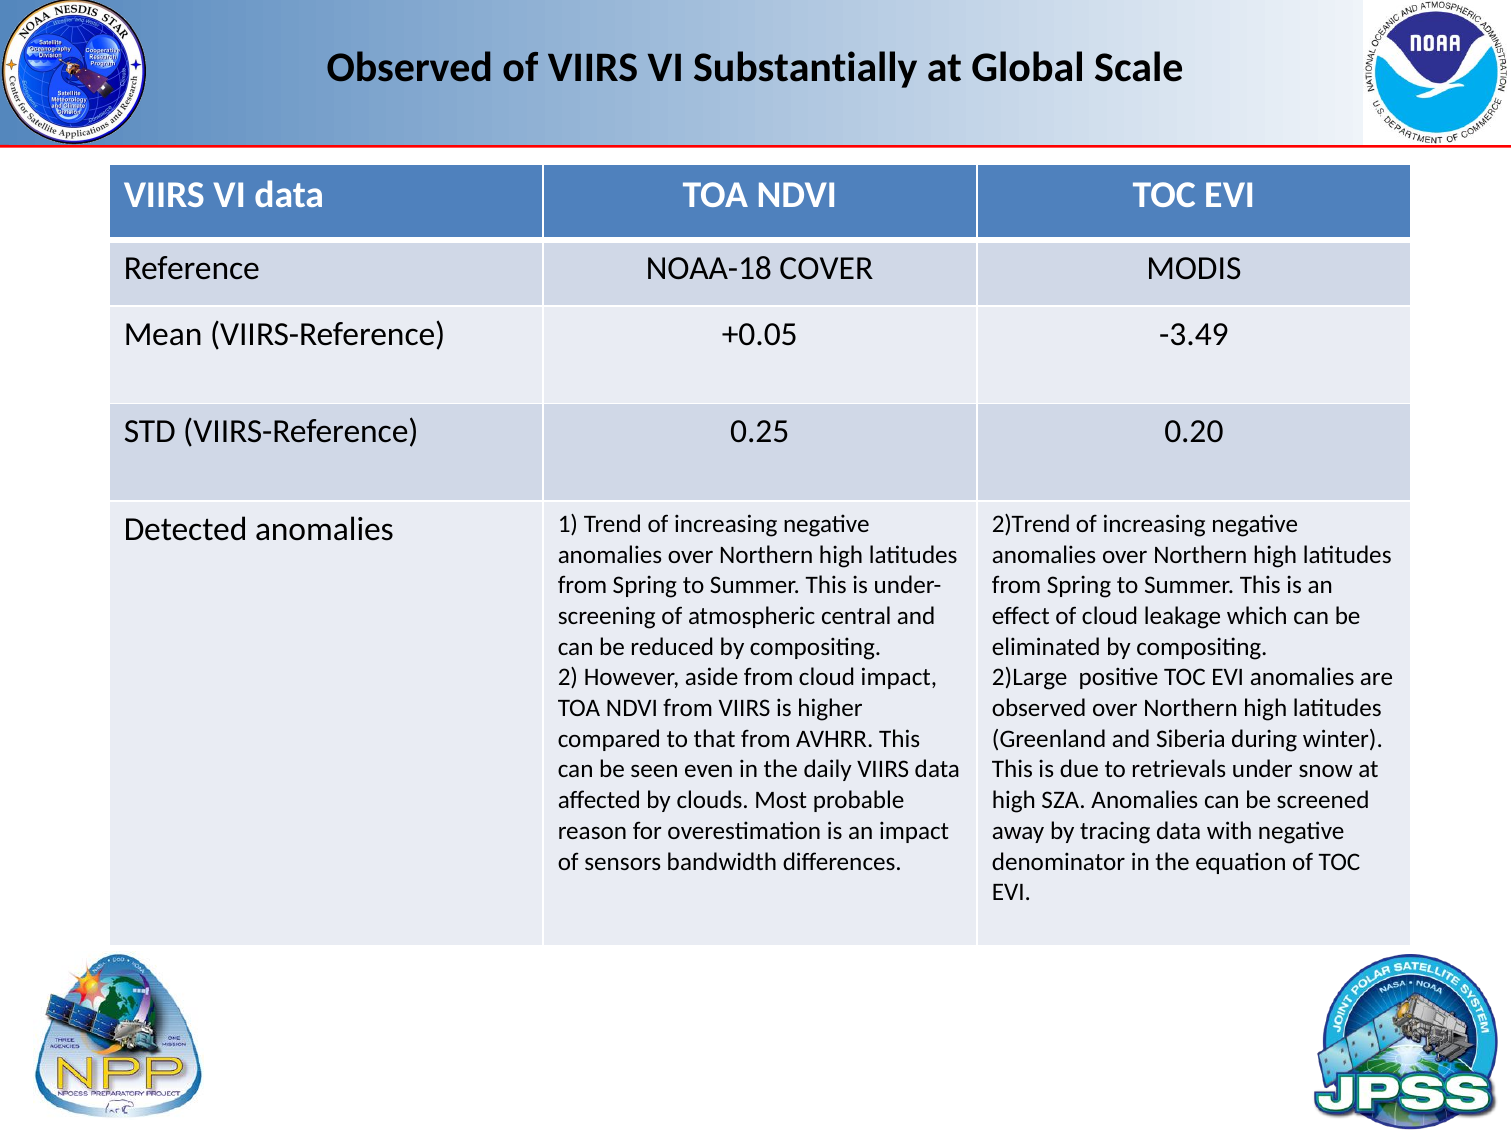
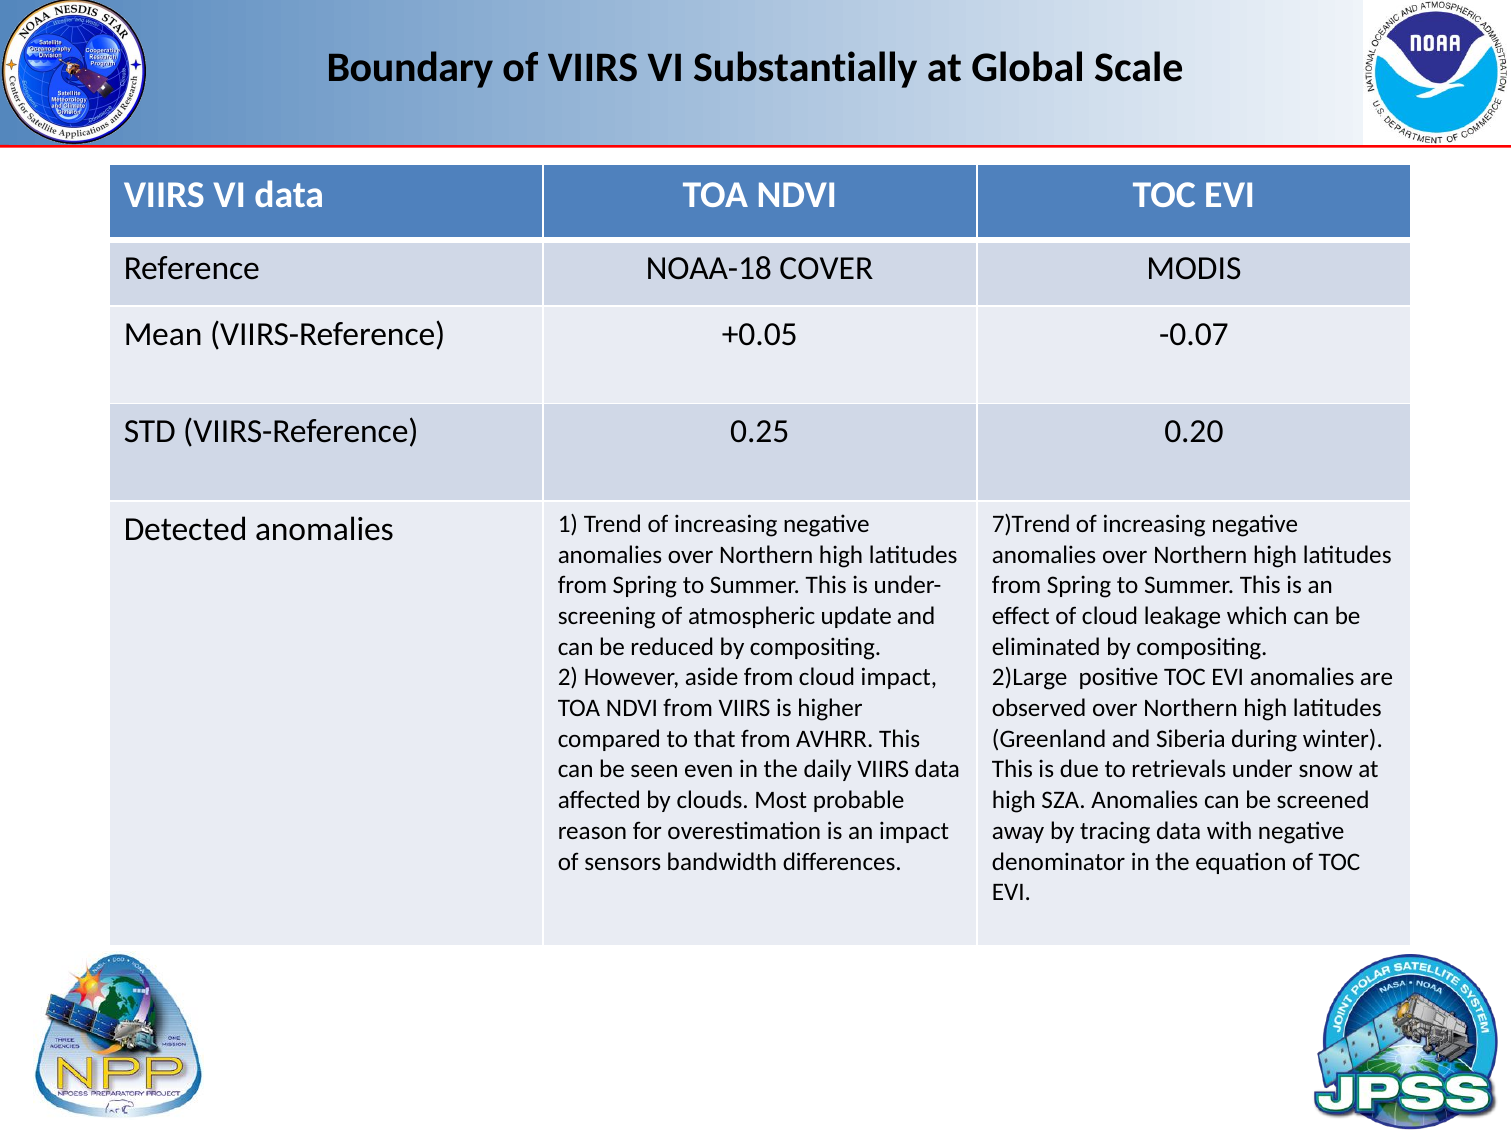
Observed at (410, 67): Observed -> Boundary
-3.49: -3.49 -> -0.07
2)Trend: 2)Trend -> 7)Trend
central: central -> update
